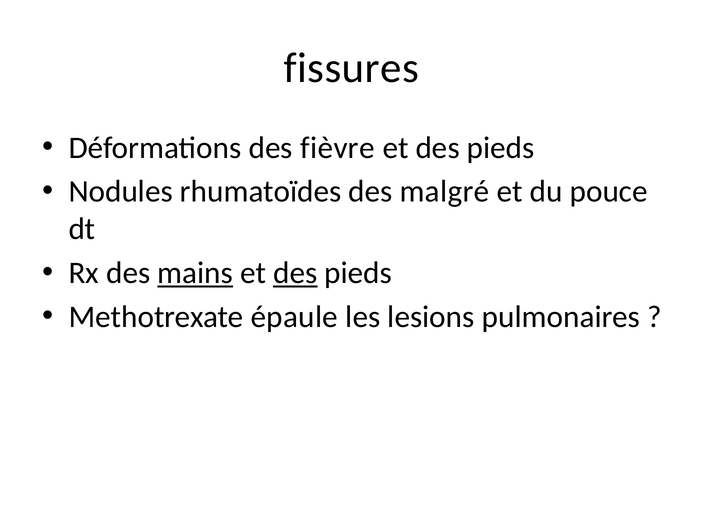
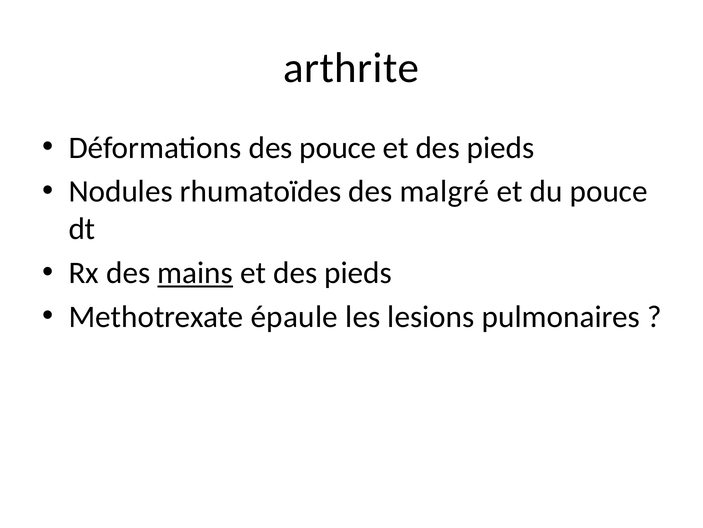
fissures: fissures -> arthrite
des fièvre: fièvre -> pouce
des at (295, 272) underline: present -> none
